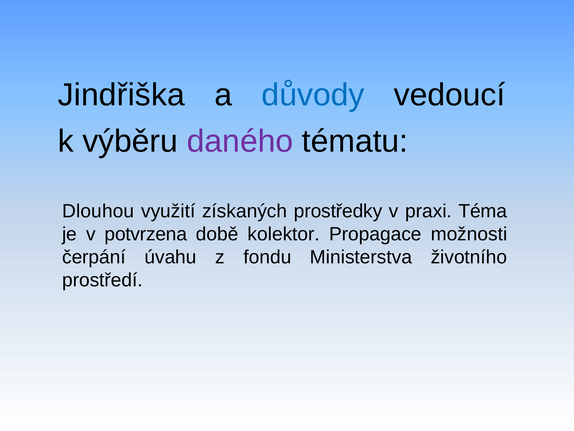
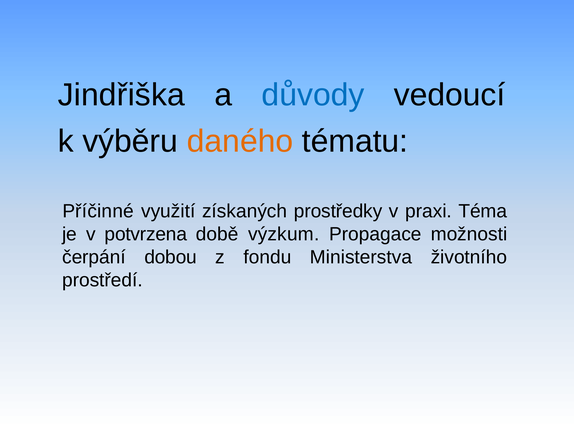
daného colour: purple -> orange
Dlouhou: Dlouhou -> Příčinné
kolektor: kolektor -> výzkum
úvahu: úvahu -> dobou
